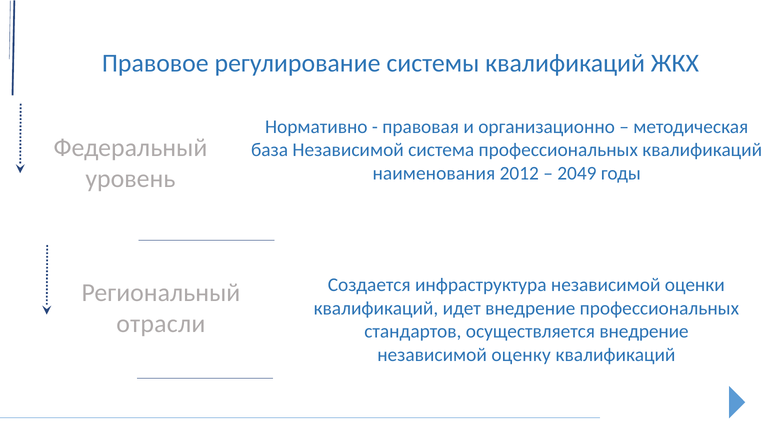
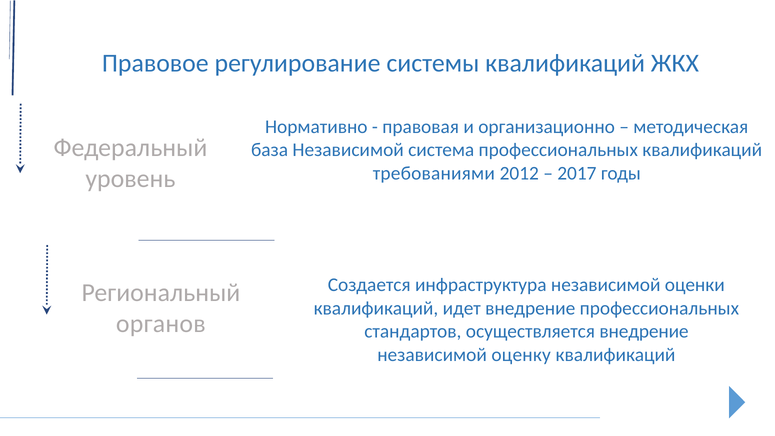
наименования: наименования -> требованиями
2049: 2049 -> 2017
отрасли: отрасли -> органов
